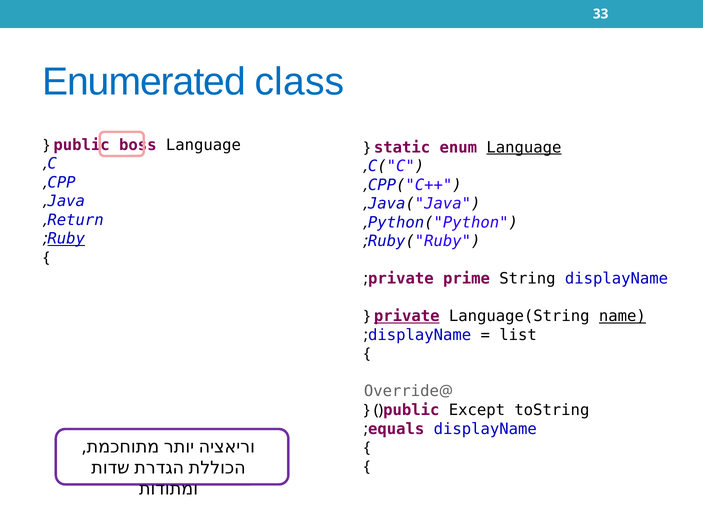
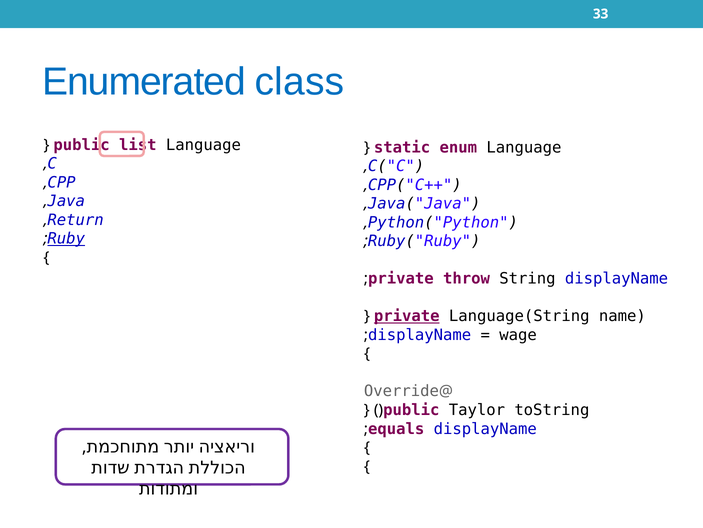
boss: boss -> list
Language at (524, 147) underline: present -> none
prime: prime -> throw
name underline: present -> none
list: list -> wage
Except: Except -> Taylor
